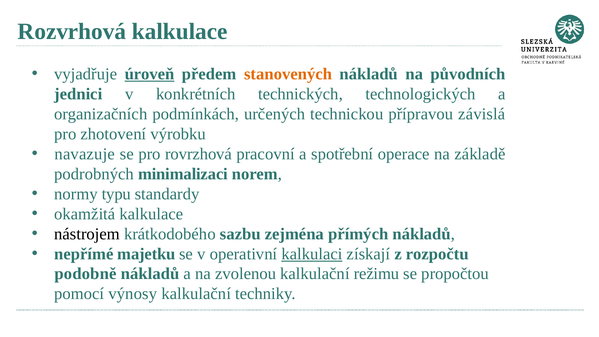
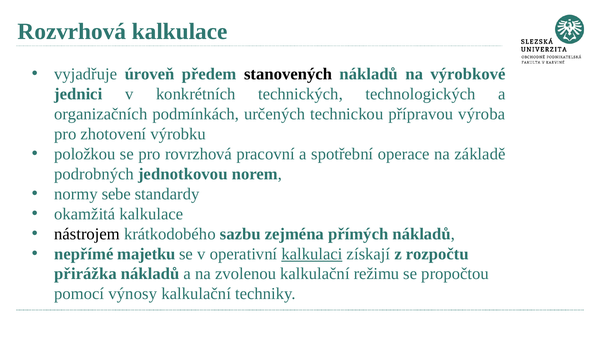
úroveň underline: present -> none
stanovených colour: orange -> black
původních: původních -> výrobkové
závislá: závislá -> výroba
navazuje: navazuje -> položkou
minimalizaci: minimalizaci -> jednotkovou
typu: typu -> sebe
podobně: podobně -> přirážka
